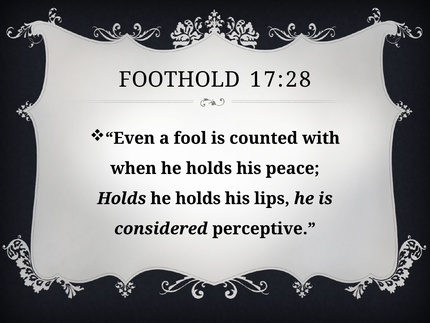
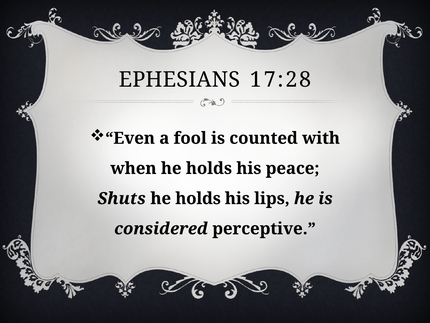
FOOTHOLD: FOOTHOLD -> EPHESIANS
Holds at (122, 198): Holds -> Shuts
